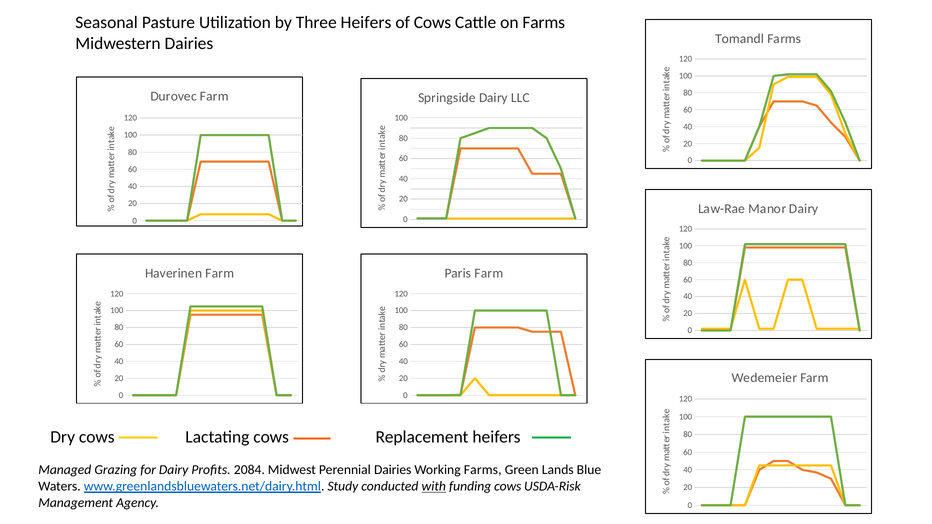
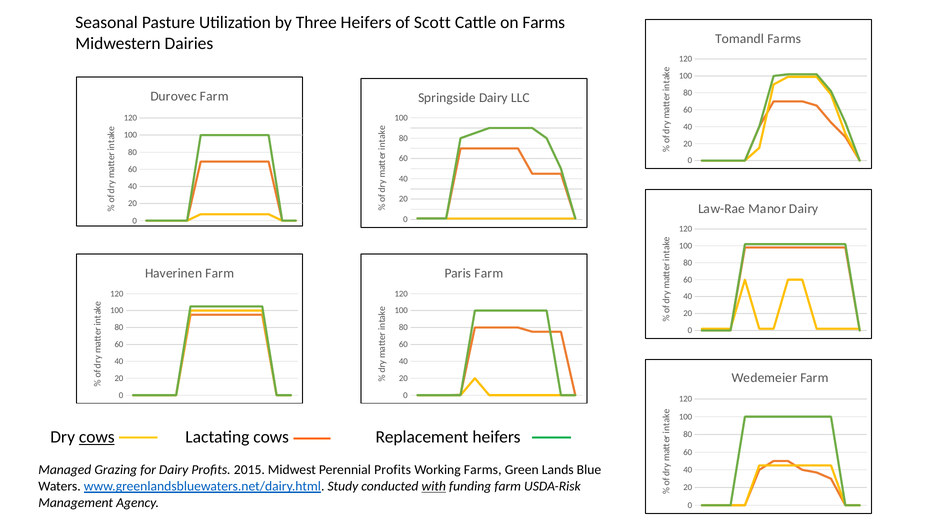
of Cows: Cows -> Scott
cows at (97, 437) underline: none -> present
2084: 2084 -> 2015
Perennial Dairies: Dairies -> Profits
funding cows: cows -> farm
